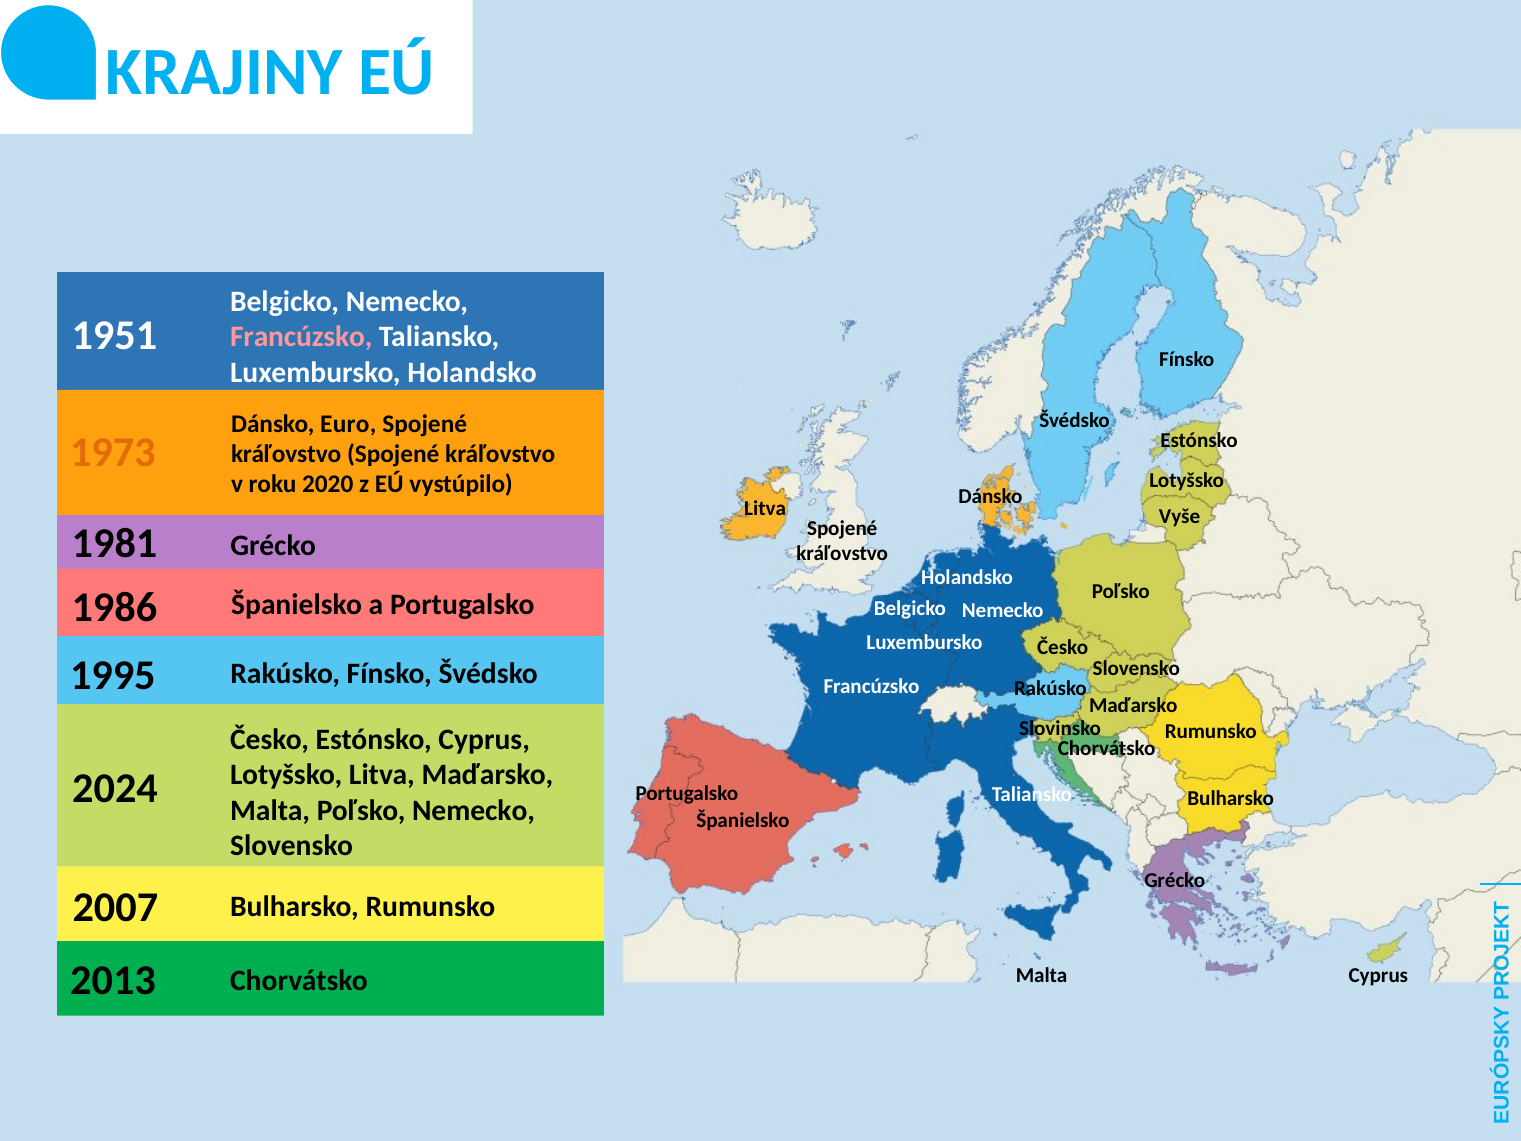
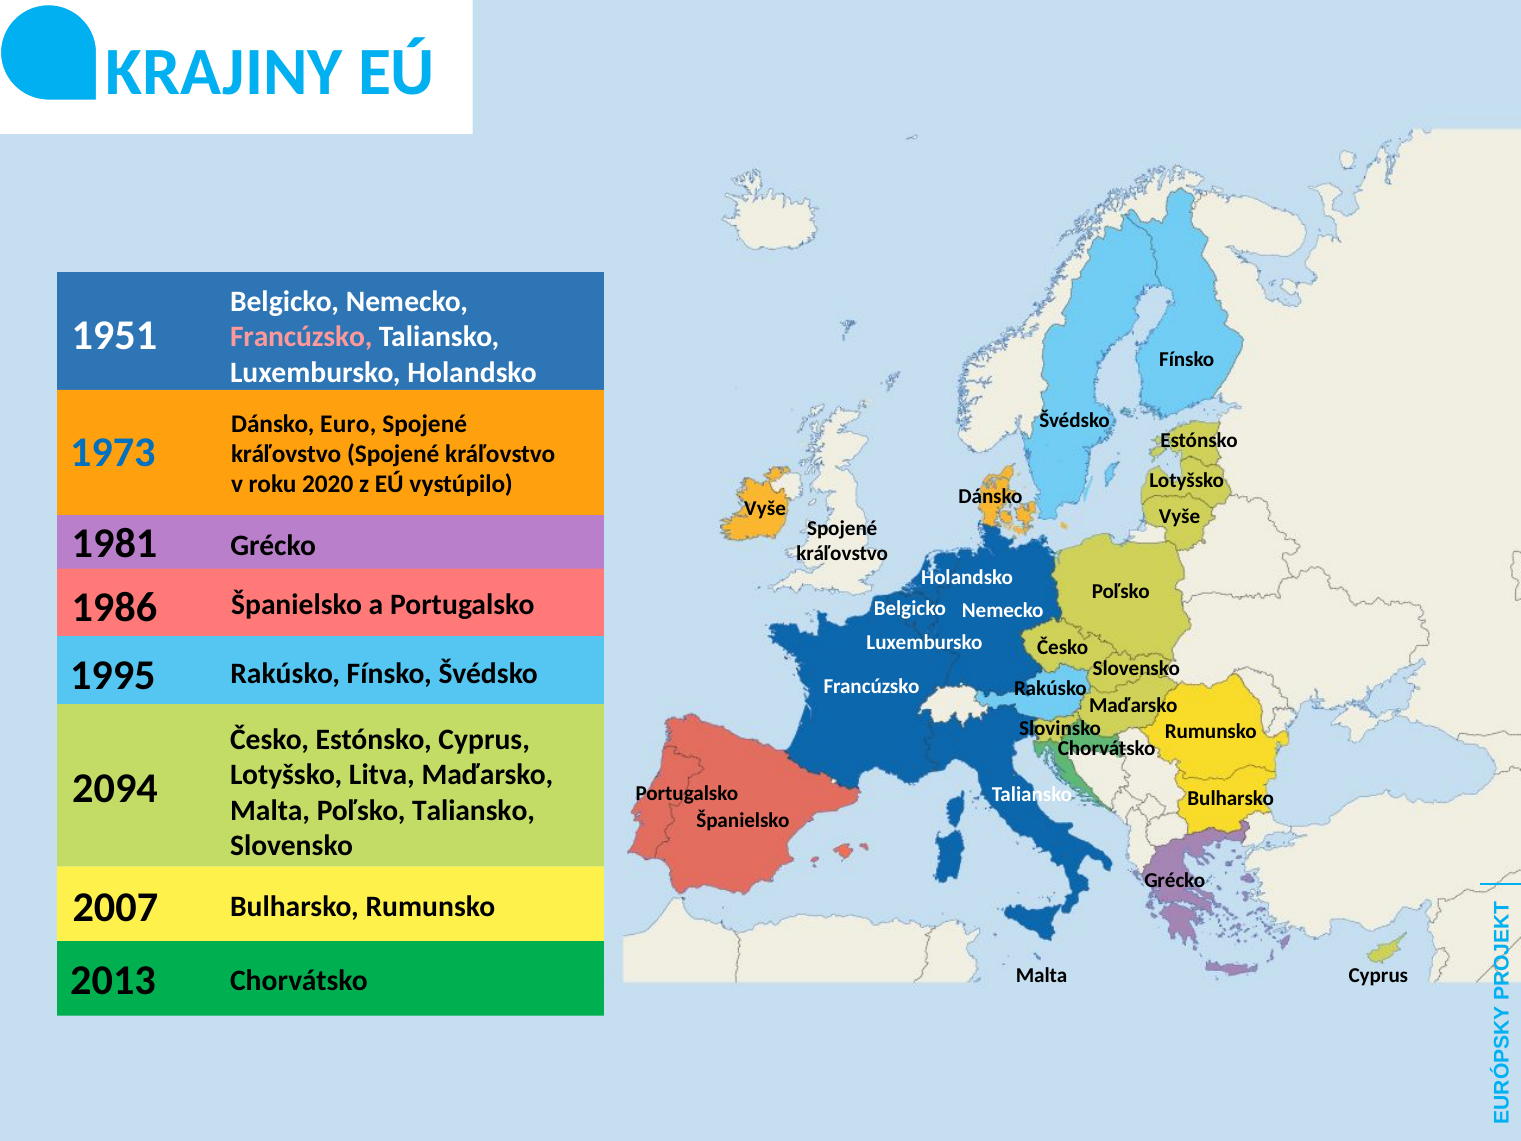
1973 colour: orange -> blue
Litva at (765, 509): Litva -> Vyše
2024: 2024 -> 2094
Poľsko Nemecko: Nemecko -> Taliansko
